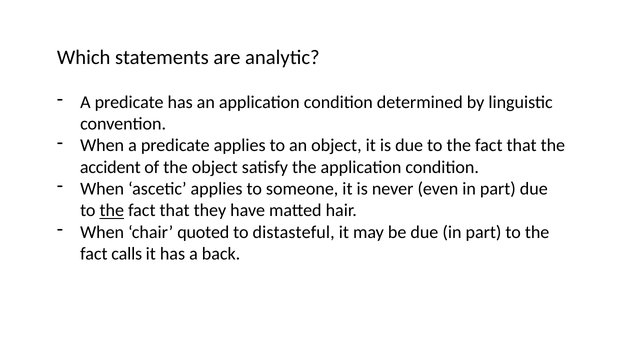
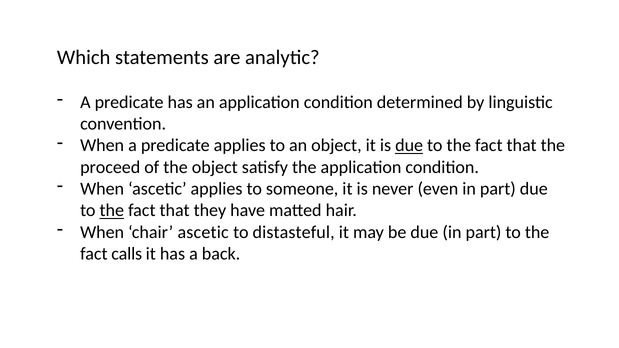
due at (409, 146) underline: none -> present
accident: accident -> proceed
chair quoted: quoted -> ascetic
